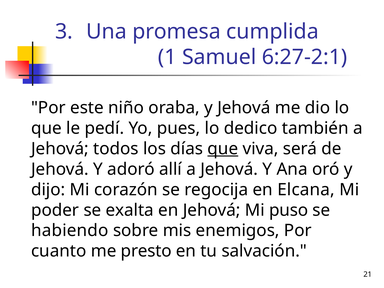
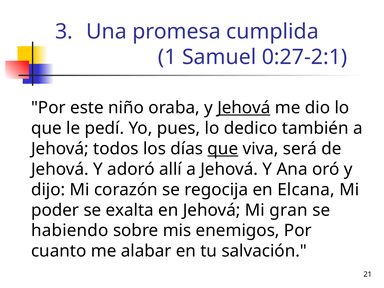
6:27-2:1: 6:27-2:1 -> 0:27-2:1
Jehová at (244, 108) underline: none -> present
puso: puso -> gran
presto: presto -> alabar
